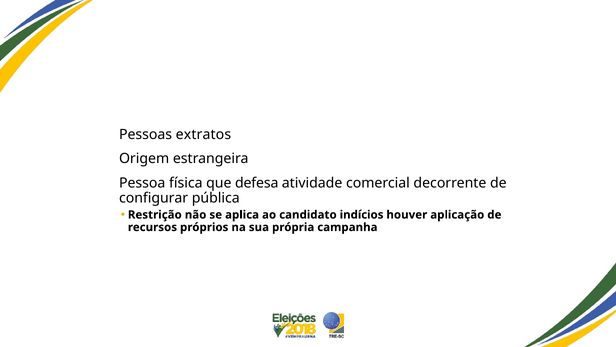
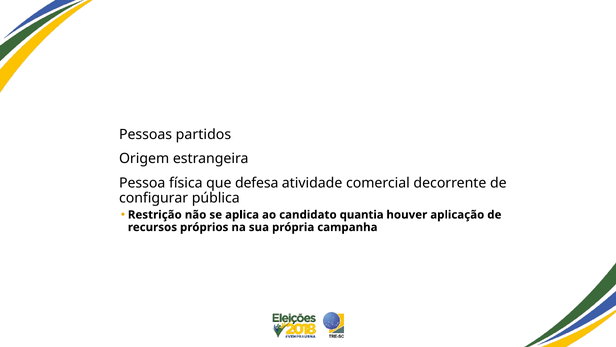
extratos: extratos -> partidos
indícios: indícios -> quantia
